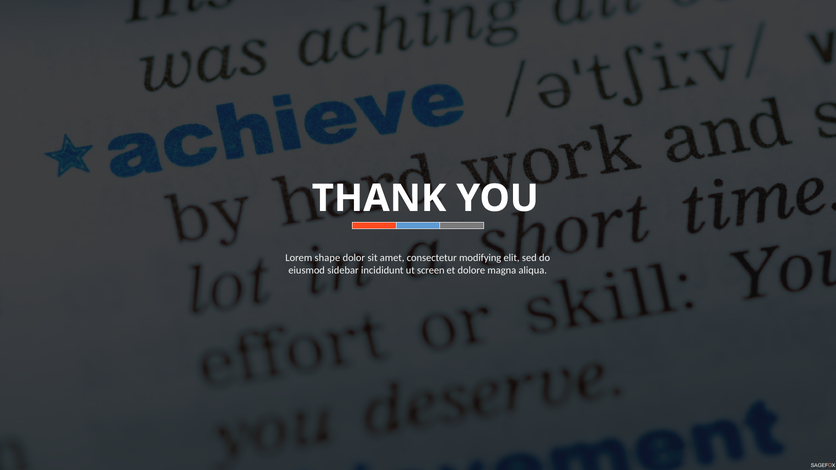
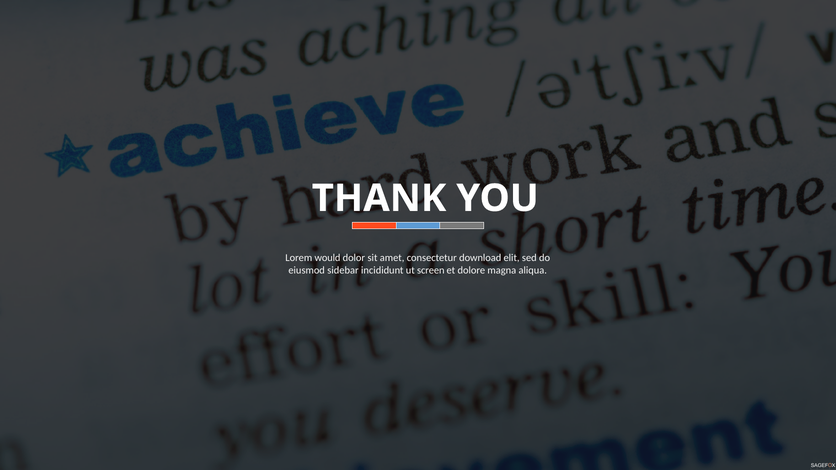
shape: shape -> would
modifying: modifying -> download
